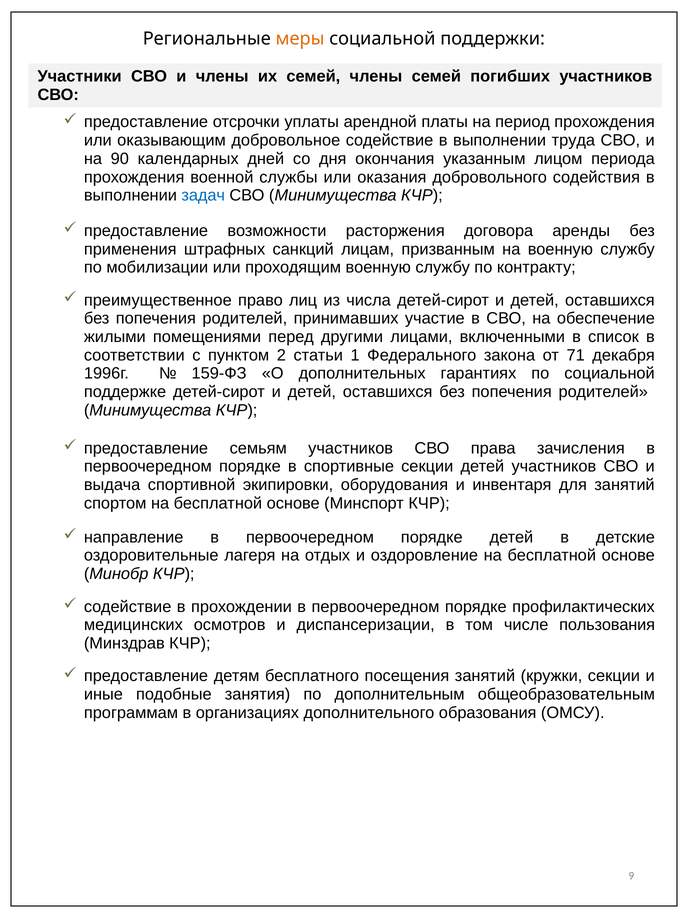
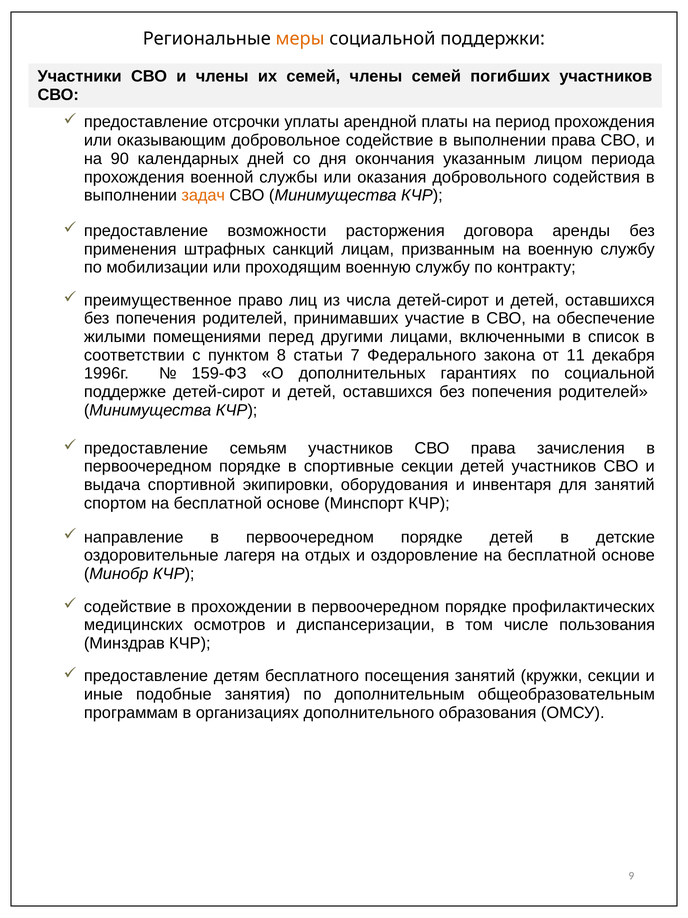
выполнении труда: труда -> права
задач colour: blue -> orange
2: 2 -> 8
1: 1 -> 7
71: 71 -> 11
